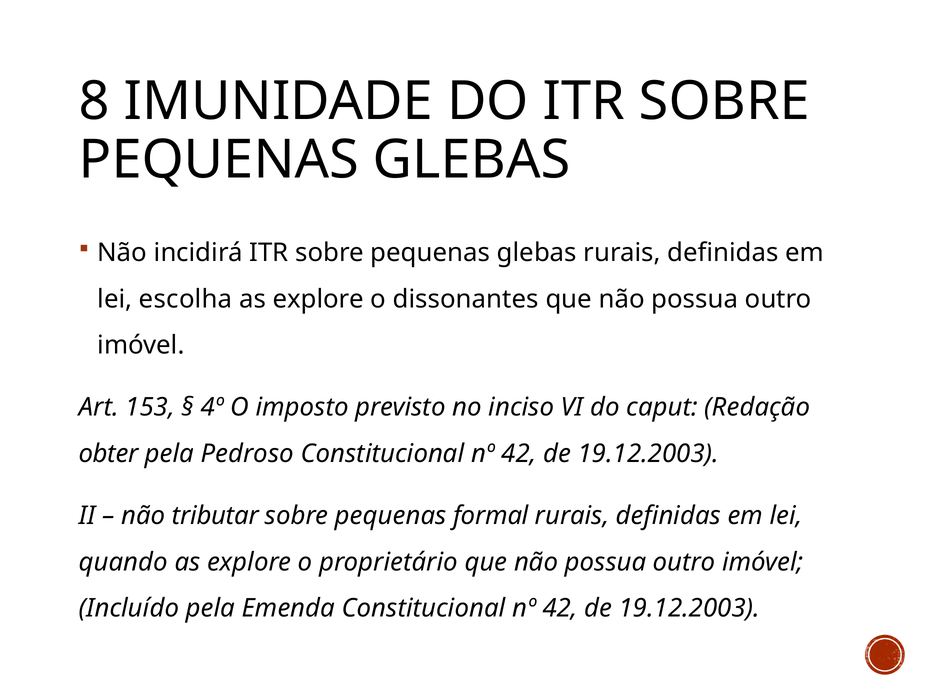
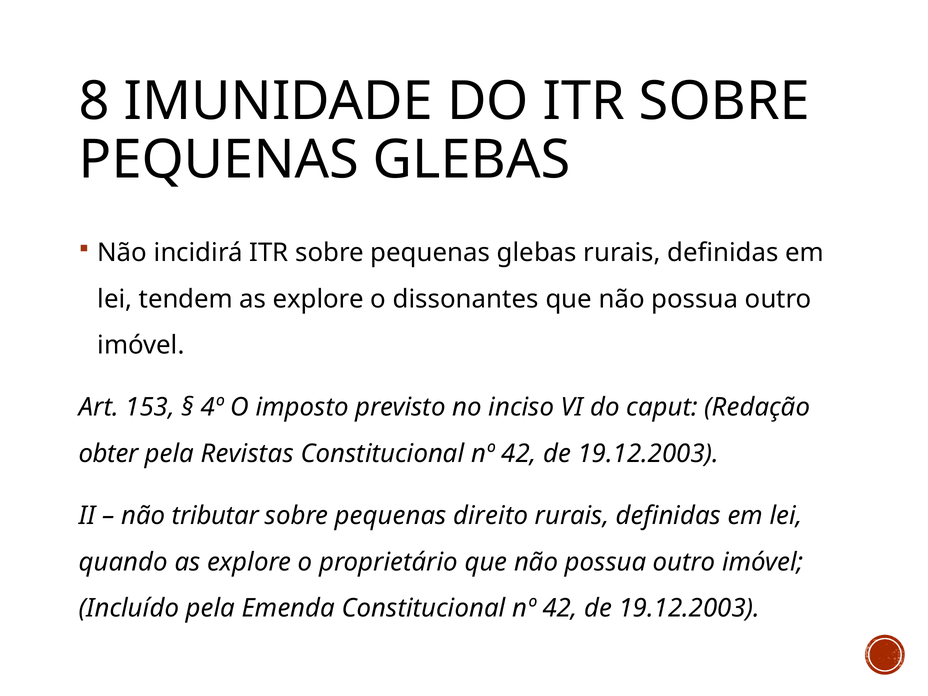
escolha: escolha -> tendem
Pedroso: Pedroso -> Revistas
formal: formal -> direito
